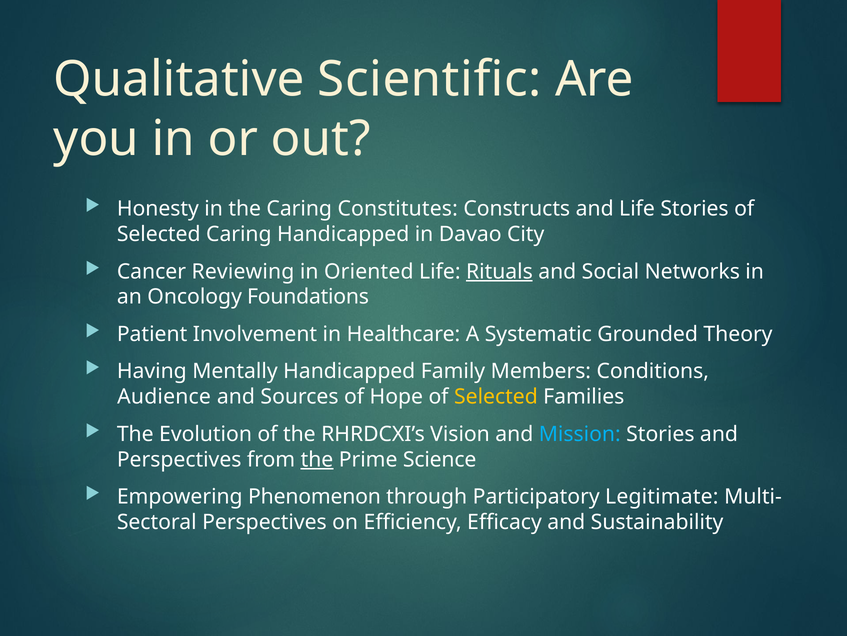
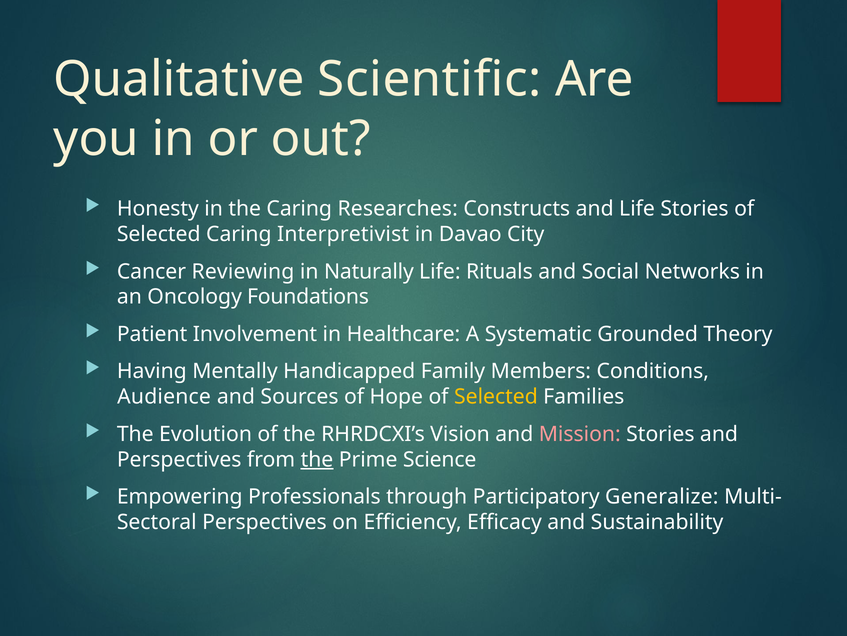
Constitutes: Constitutes -> Researches
Caring Handicapped: Handicapped -> Interpretivist
Oriented: Oriented -> Naturally
Rituals underline: present -> none
Mission colour: light blue -> pink
Phenomenon: Phenomenon -> Professionals
Legitimate: Legitimate -> Generalize
